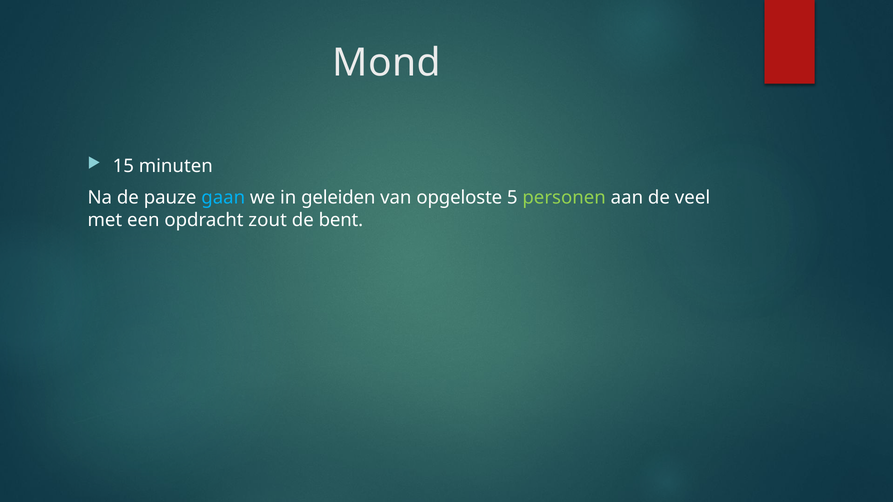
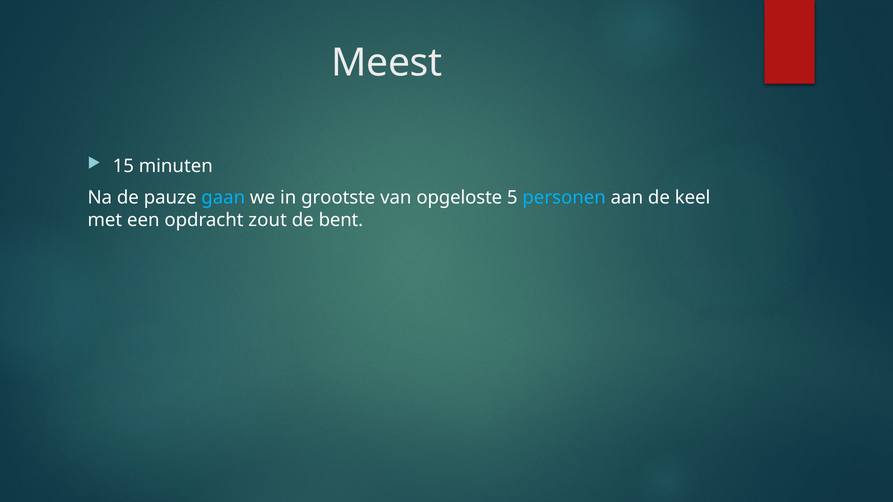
Mond: Mond -> Meest
geleiden: geleiden -> grootste
personen colour: light green -> light blue
veel: veel -> keel
